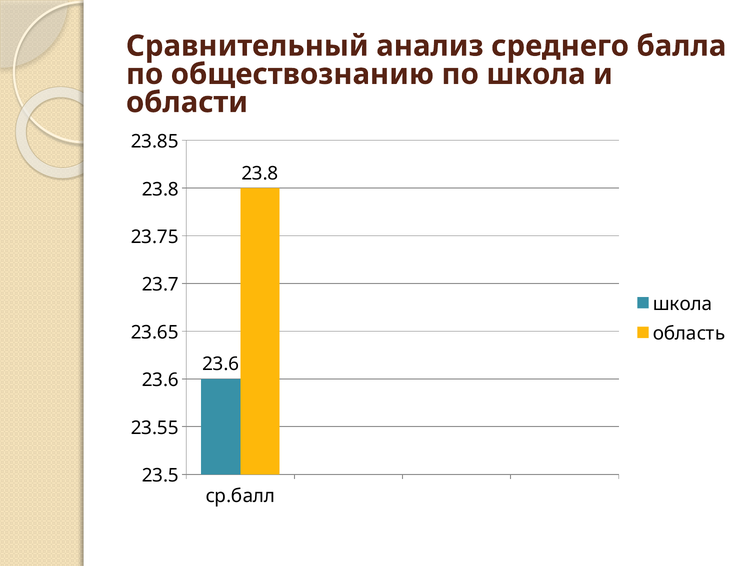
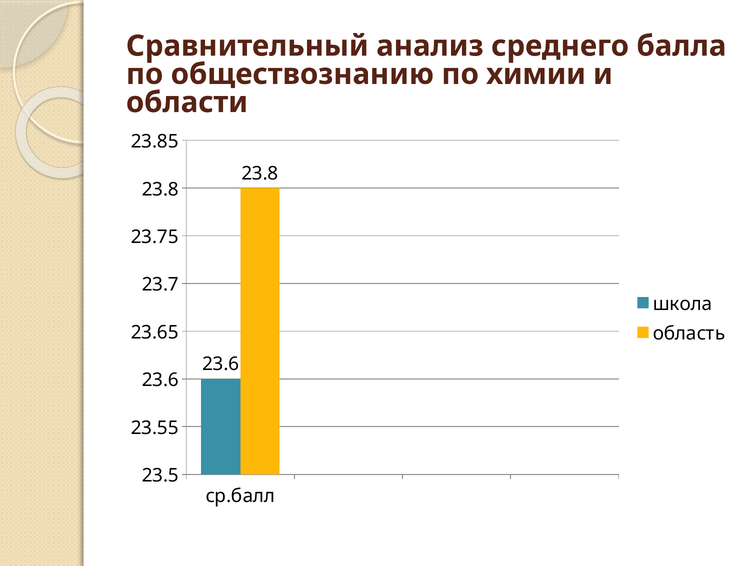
по школа: школа -> химии
